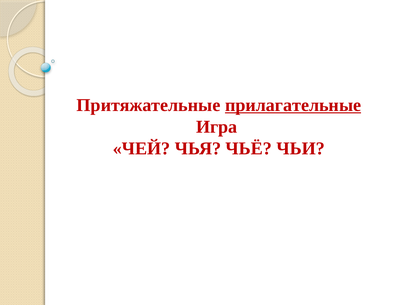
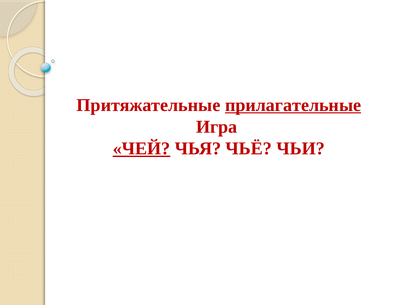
ЧЕЙ underline: none -> present
